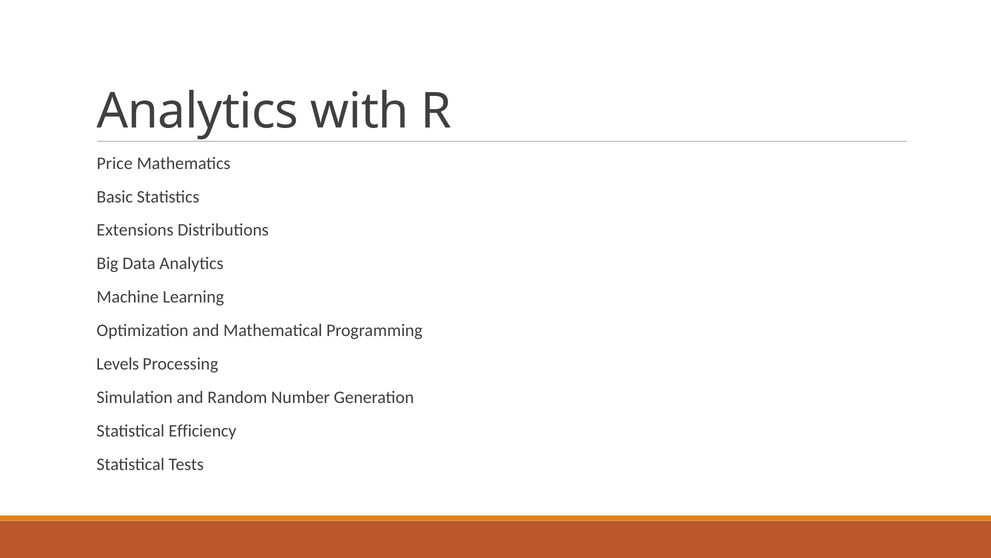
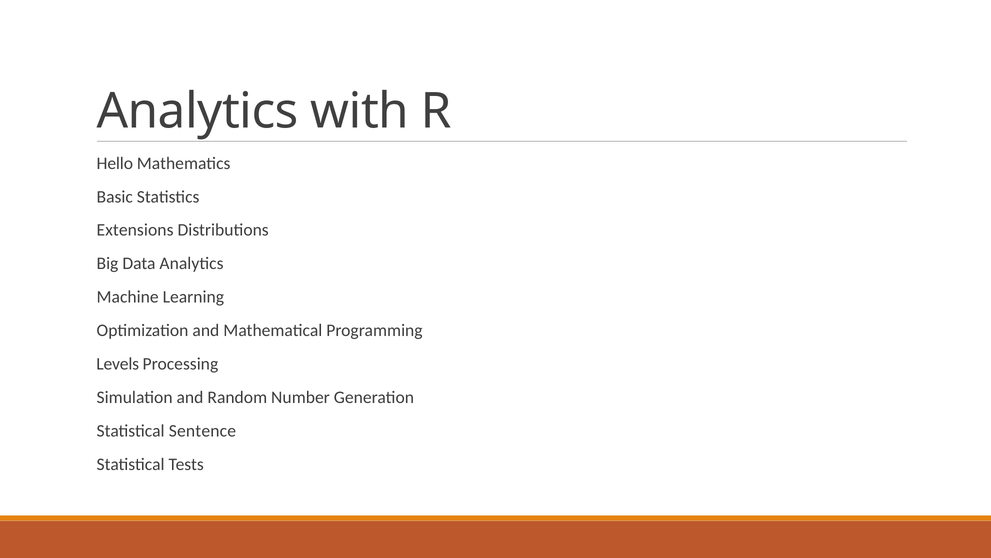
Price: Price -> Hello
Efficiency: Efficiency -> Sentence
